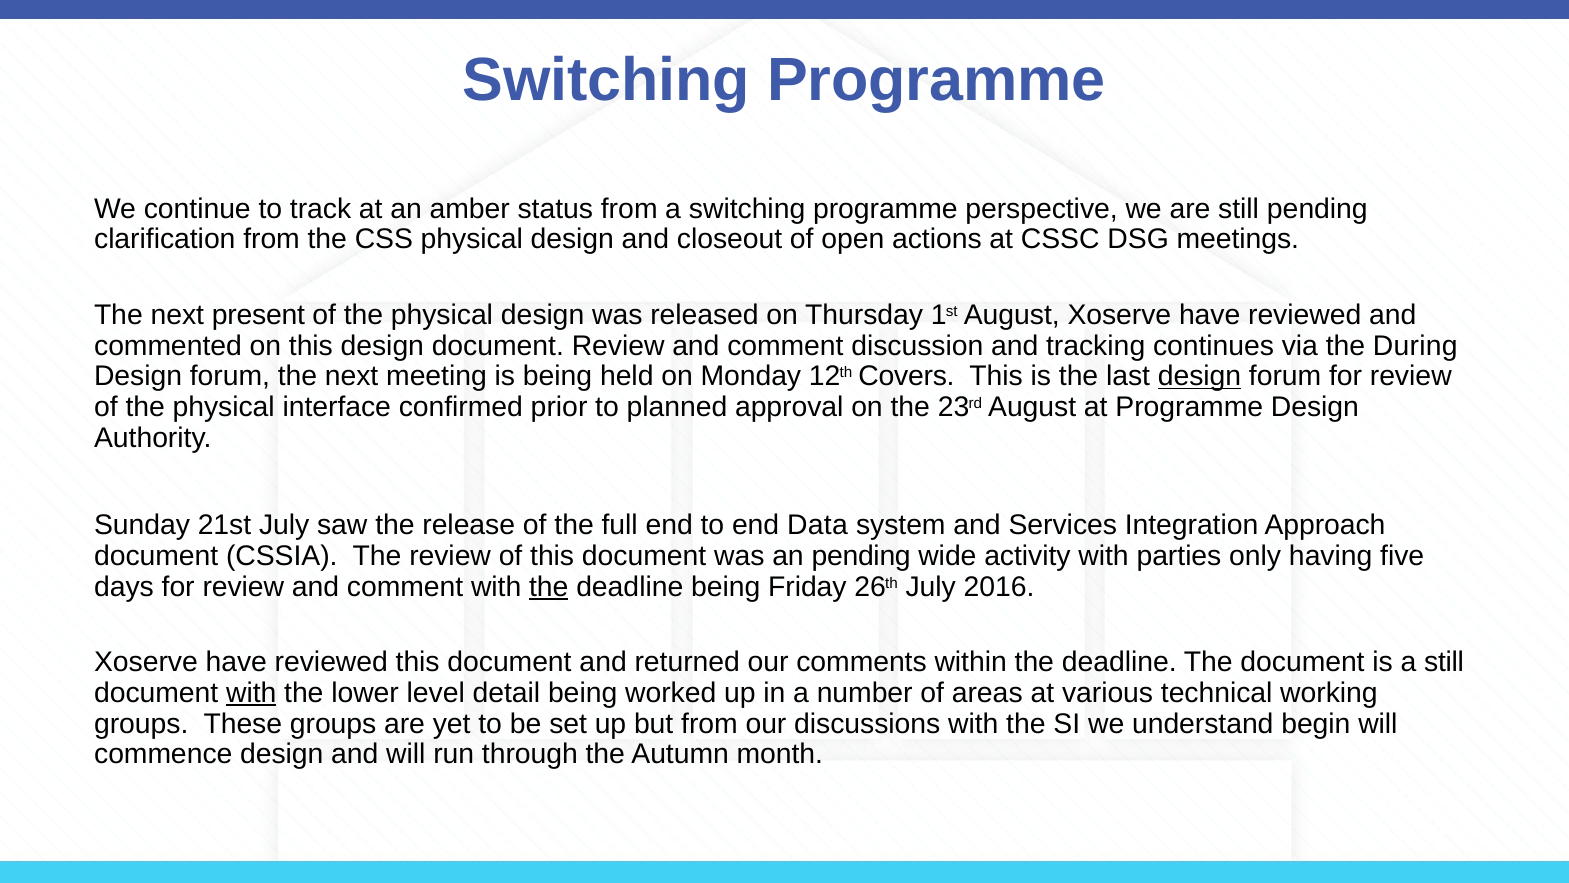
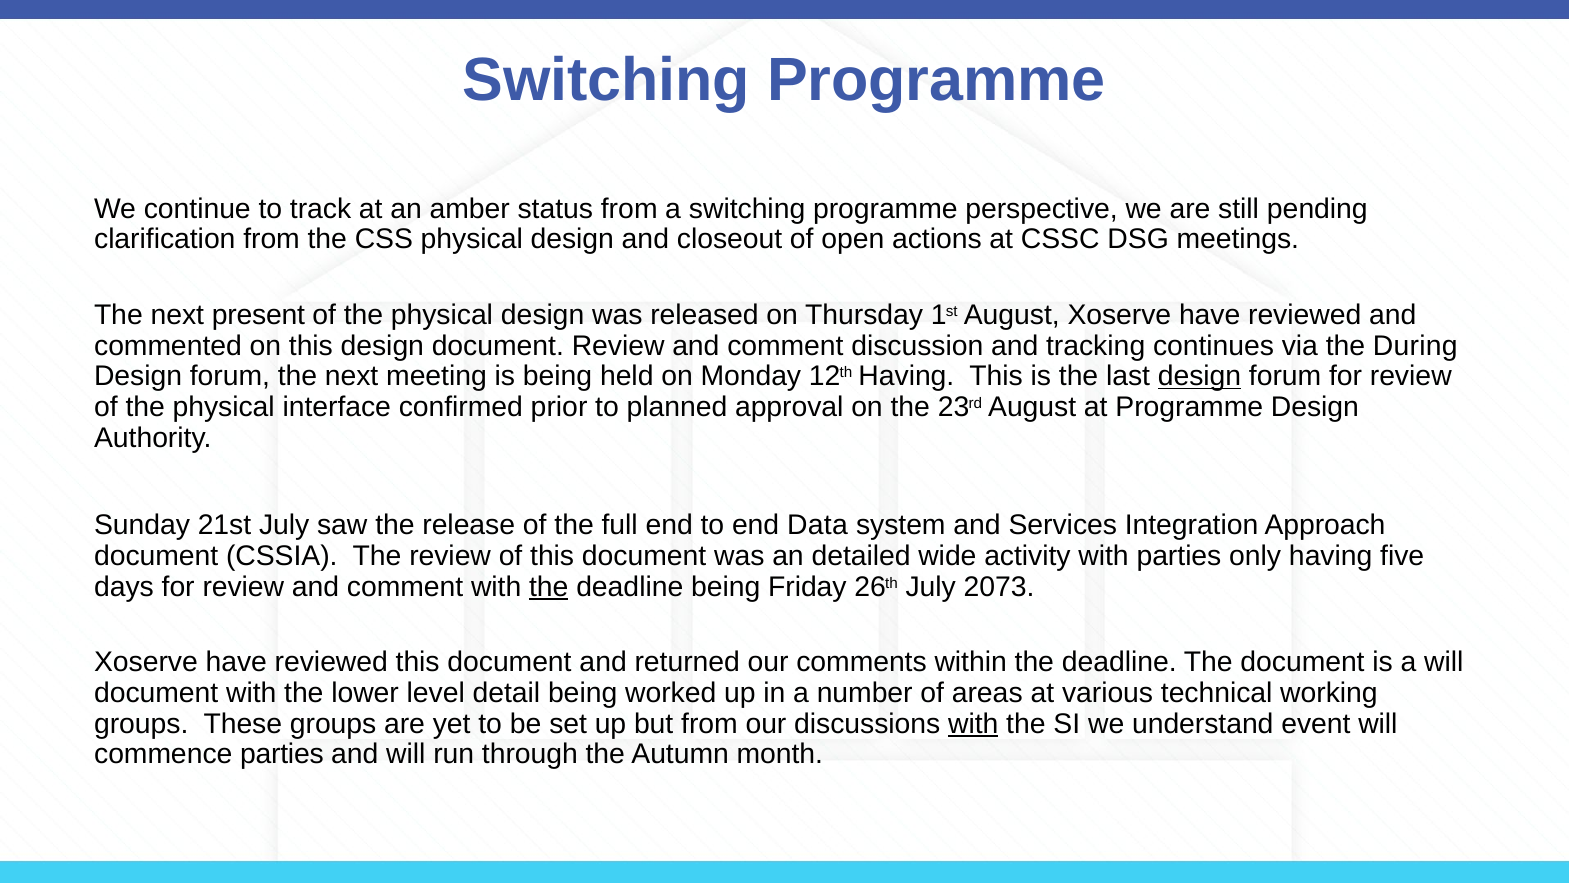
12th Covers: Covers -> Having
an pending: pending -> detailed
2016: 2016 -> 2073
a still: still -> will
with at (251, 693) underline: present -> none
with at (973, 723) underline: none -> present
begin: begin -> event
commence design: design -> parties
